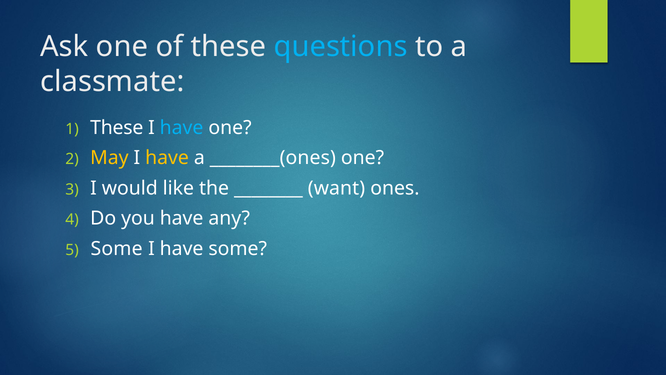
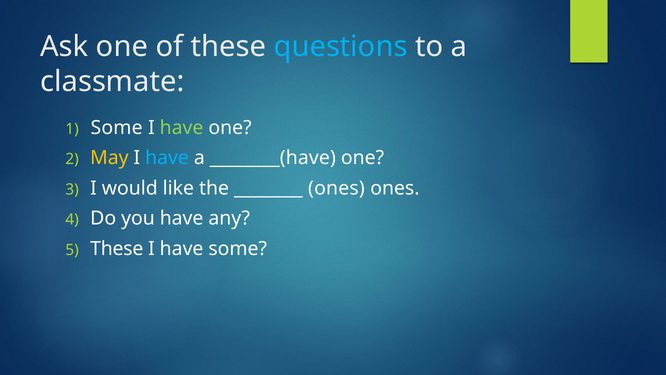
These at (117, 128): These -> Some
have at (182, 128) colour: light blue -> light green
have at (167, 158) colour: yellow -> light blue
________(ones: ________(ones -> ________(have
want at (336, 188): want -> ones
Some at (117, 248): Some -> These
